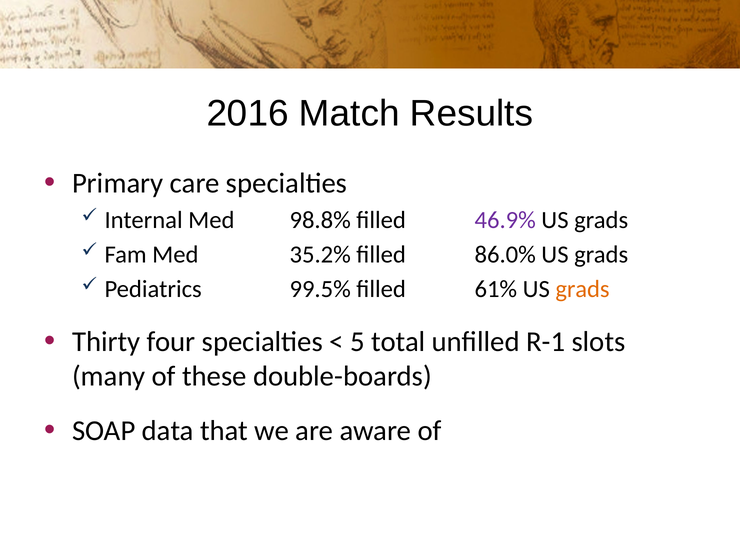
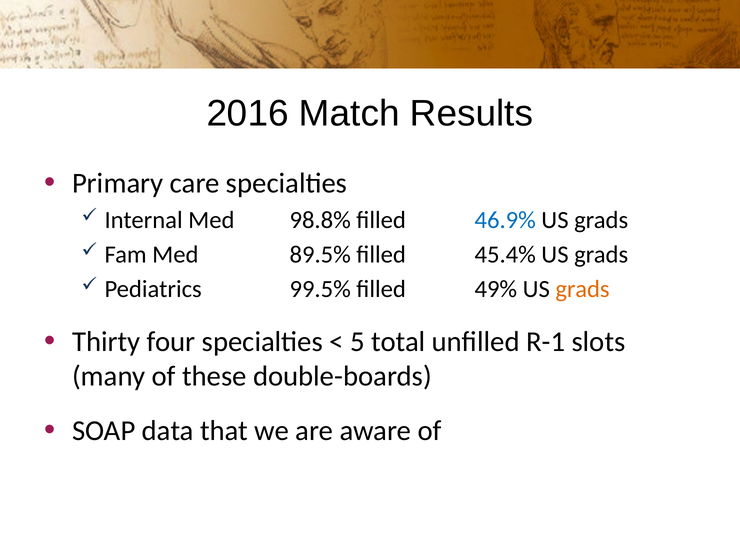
46.9% colour: purple -> blue
35.2%: 35.2% -> 89.5%
86.0%: 86.0% -> 45.4%
61%: 61% -> 49%
